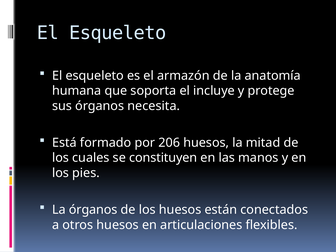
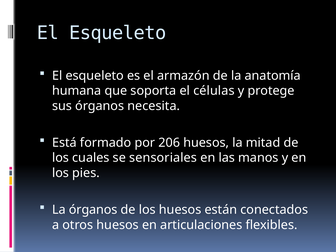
incluye: incluye -> células
constituyen: constituyen -> sensoriales
